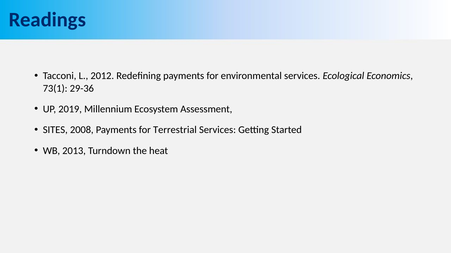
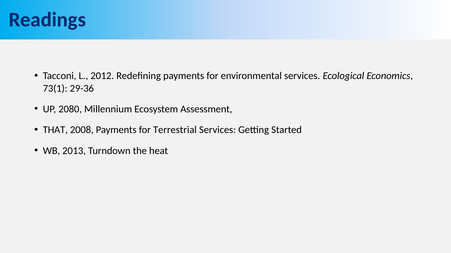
2019: 2019 -> 2080
SITES: SITES -> THAT
